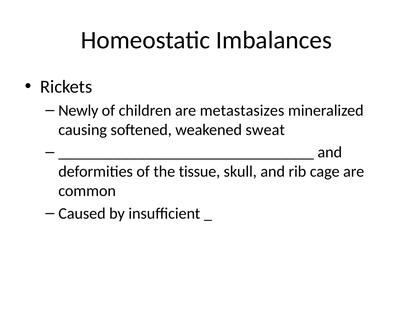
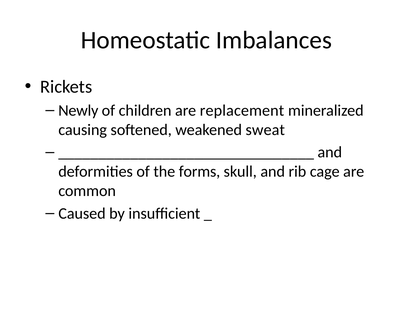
metastasizes: metastasizes -> replacement
tissue: tissue -> forms
